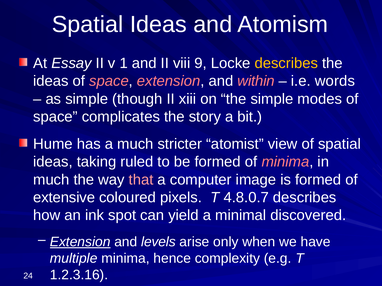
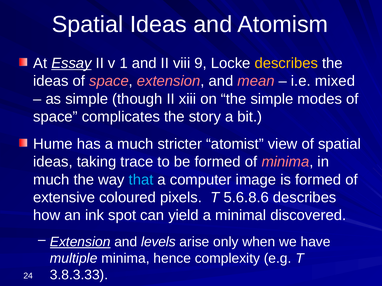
Essay underline: none -> present
within: within -> mean
words: words -> mixed
ruled: ruled -> trace
that colour: pink -> light blue
4.8.0.7: 4.8.0.7 -> 5.6.8.6
1.2.3.16: 1.2.3.16 -> 3.8.3.33
